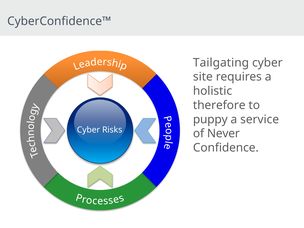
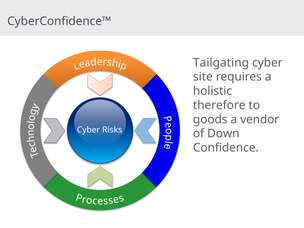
puppy: puppy -> goods
service: service -> vendor
Never: Never -> Down
